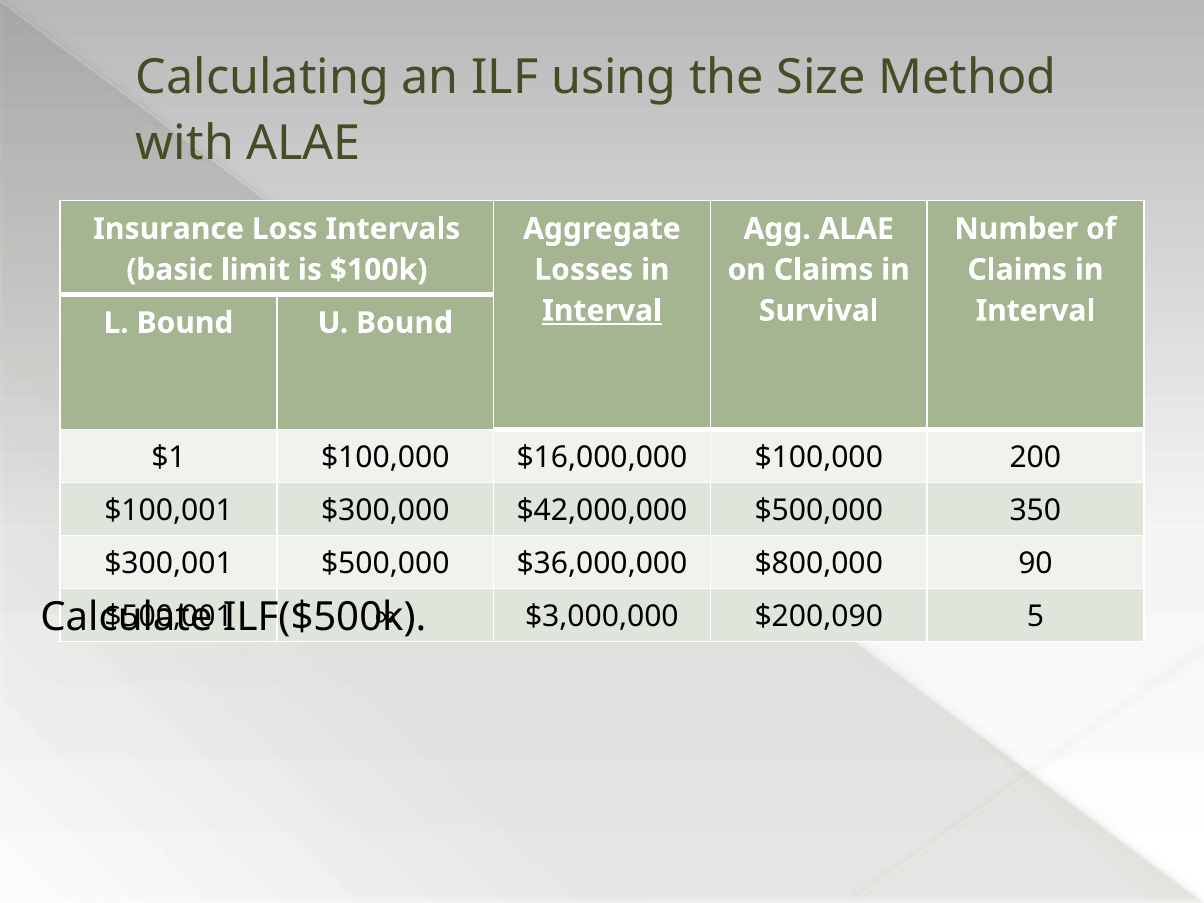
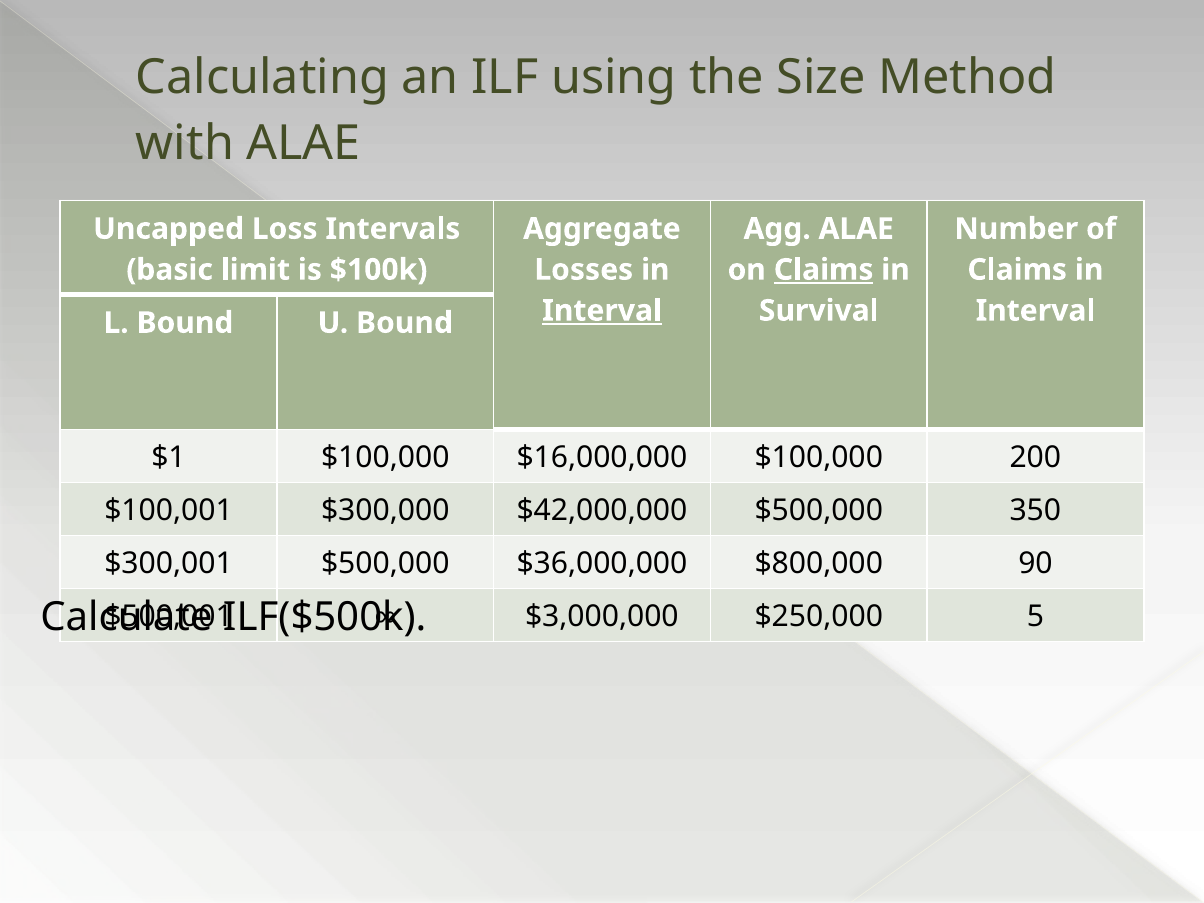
Insurance: Insurance -> Uncapped
Claims at (824, 270) underline: none -> present
$200,090: $200,090 -> $250,000
